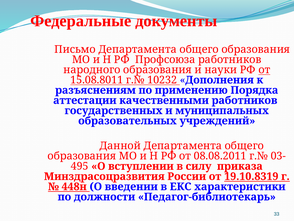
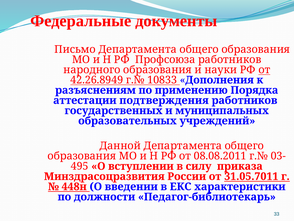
15.08.8011: 15.08.8011 -> 42.26.8949
10232: 10232 -> 10833
качественными: качественными -> подтверждения
19.10.8319: 19.10.8319 -> 31.05.7011
